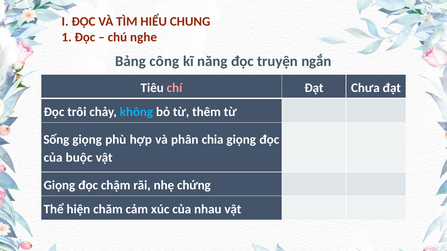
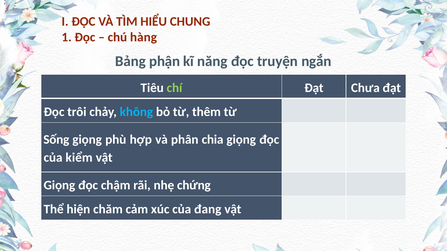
nghe: nghe -> hàng
công: công -> phận
chí colour: pink -> light green
buộc: buộc -> kiểm
nhau: nhau -> đang
